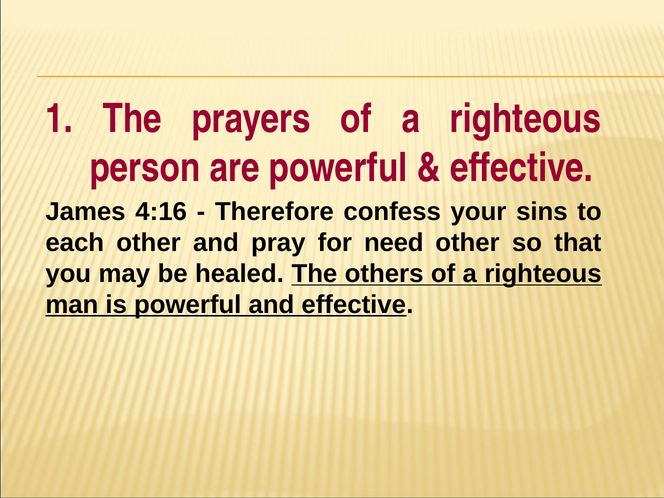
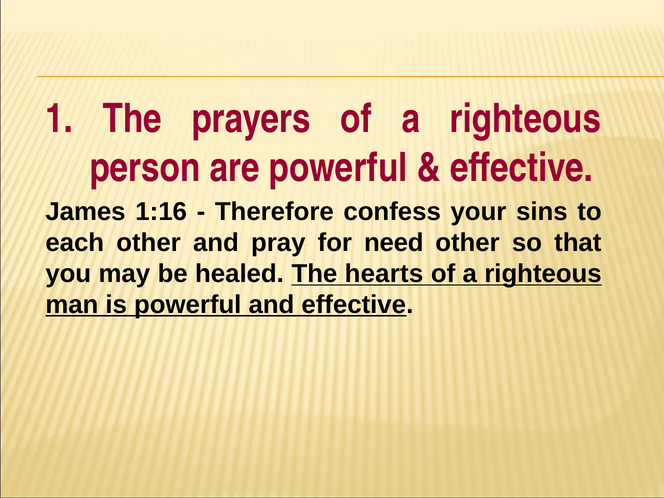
4:16: 4:16 -> 1:16
others: others -> hearts
